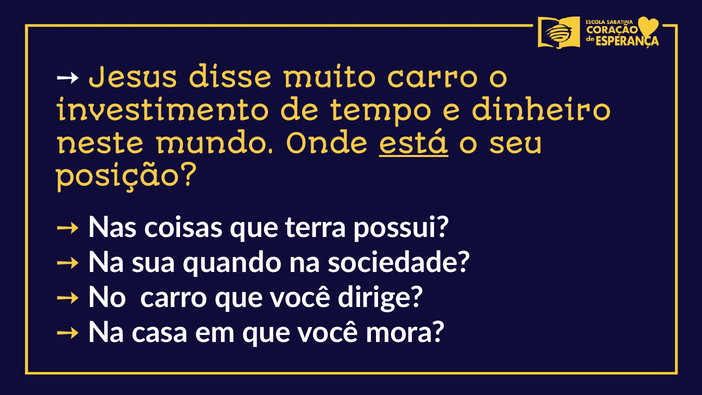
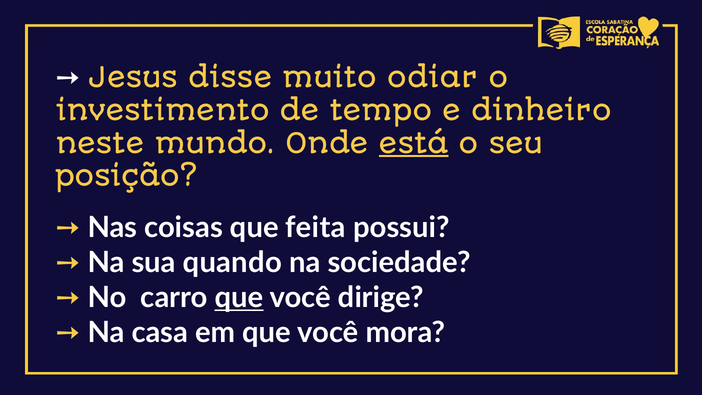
muito carro: carro -> odiar
terra: terra -> feita
que at (239, 298) underline: none -> present
